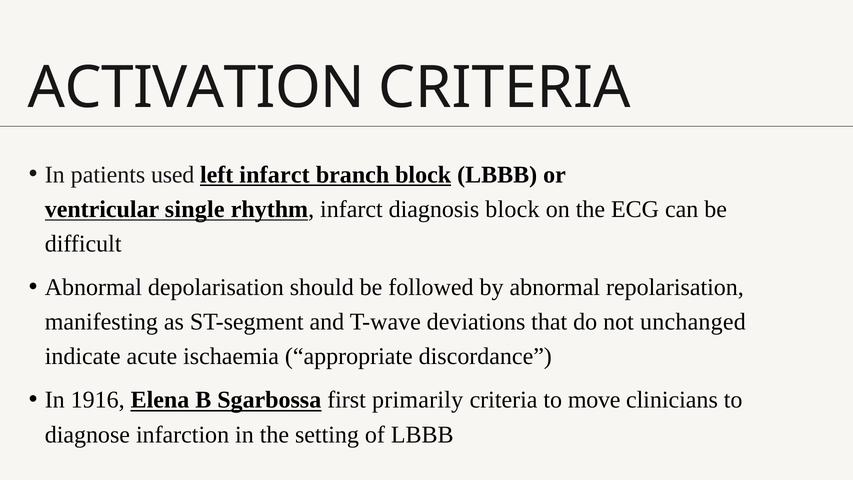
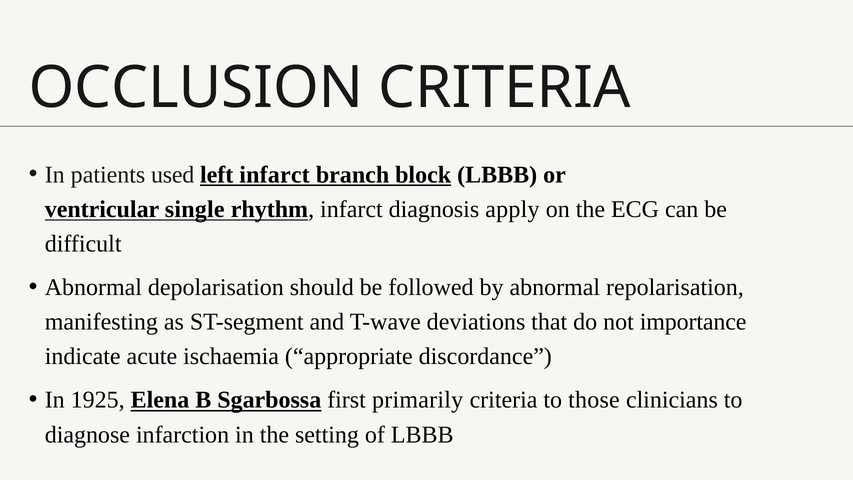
ACTIVATION: ACTIVATION -> OCCLUSION
diagnosis block: block -> apply
unchanged: unchanged -> importance
1916: 1916 -> 1925
move: move -> those
